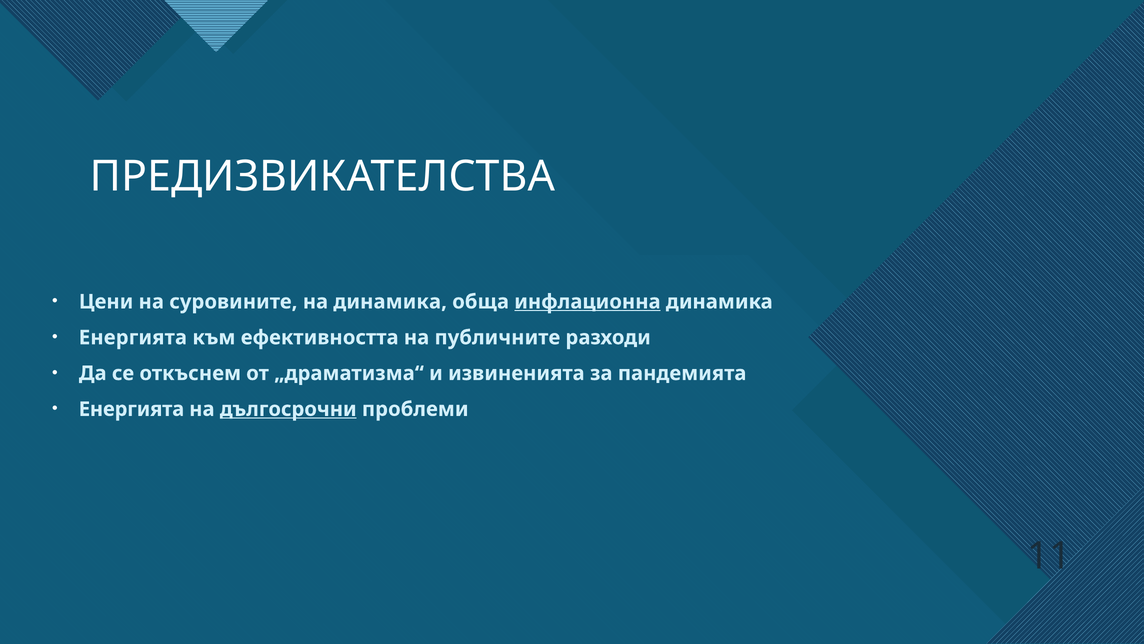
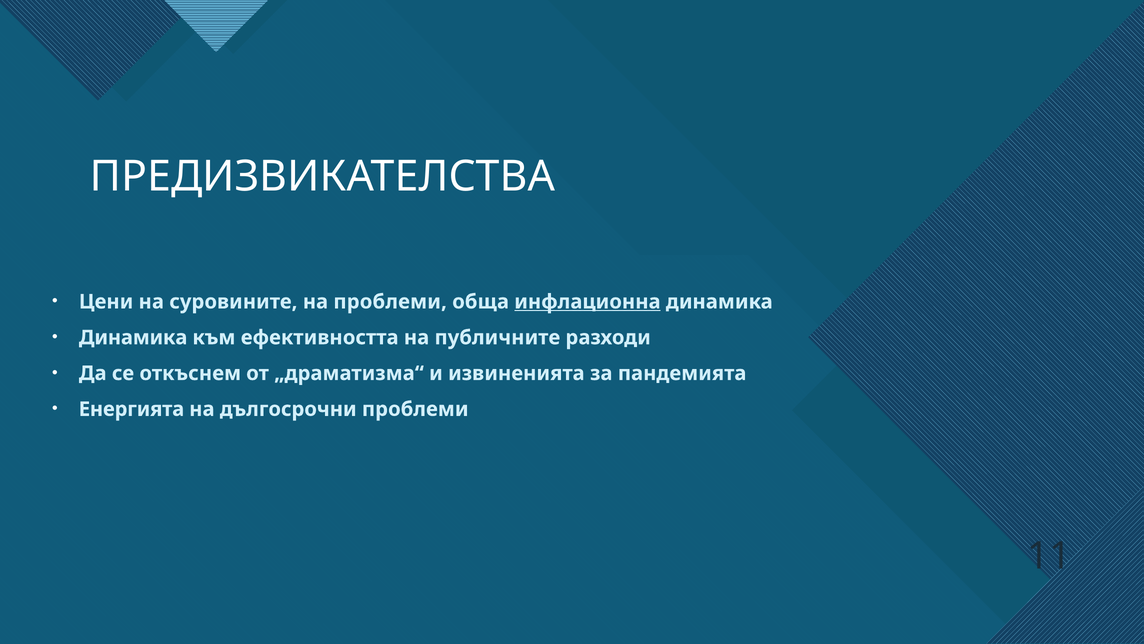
на динамика: динамика -> проблеми
Енергията at (133, 337): Енергията -> Динамика
дългосрочни underline: present -> none
